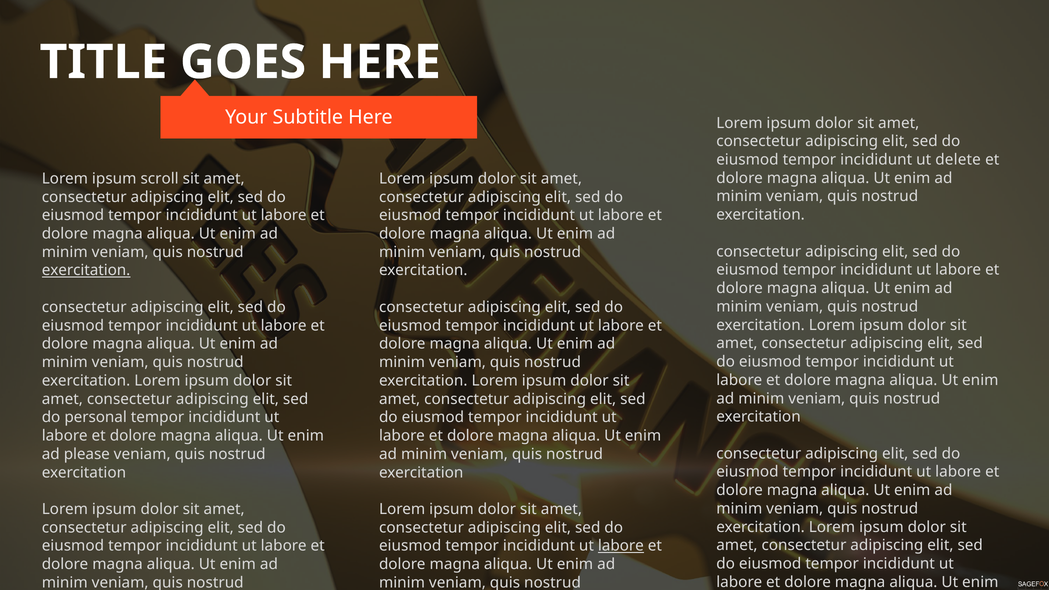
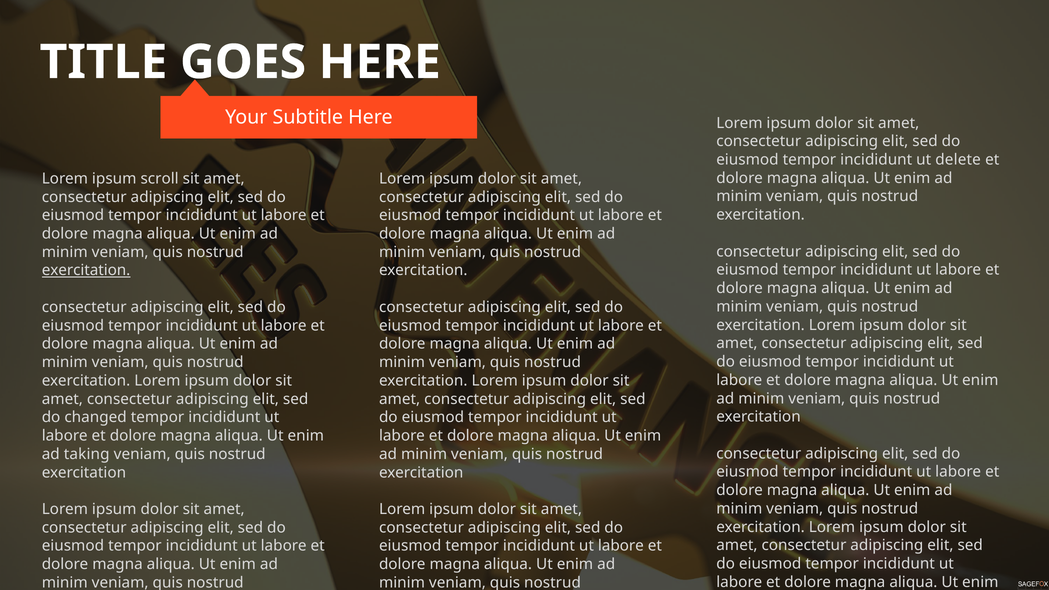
personal: personal -> changed
please: please -> taking
labore at (621, 546) underline: present -> none
